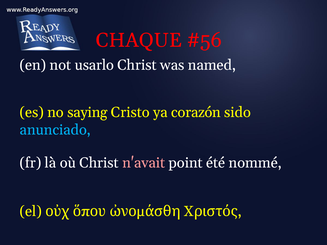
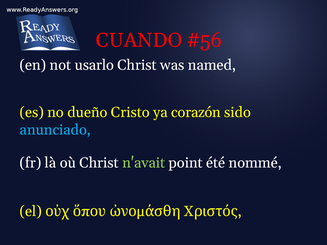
CHAQUE: CHAQUE -> CUANDO
saying: saying -> dueño
n'avait colour: pink -> light green
